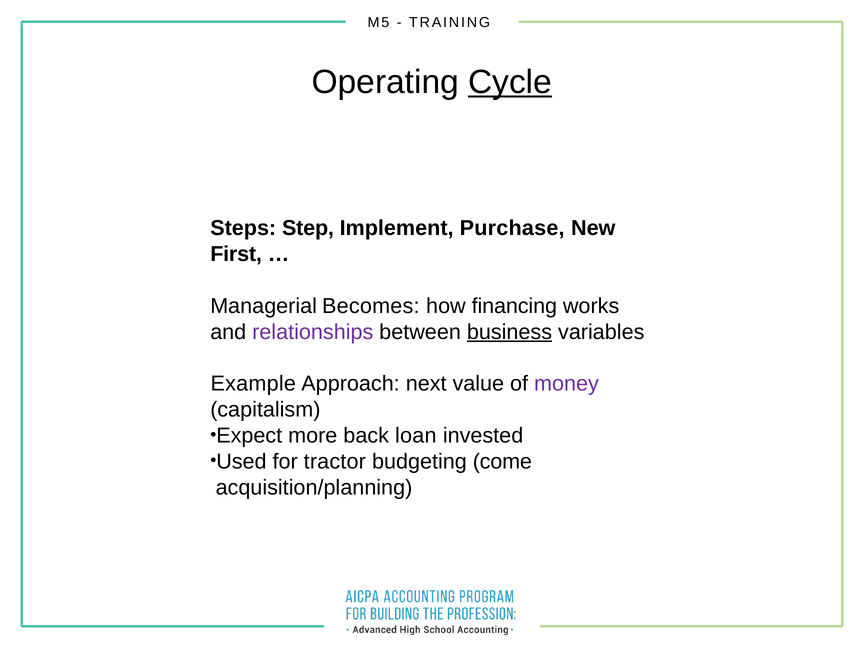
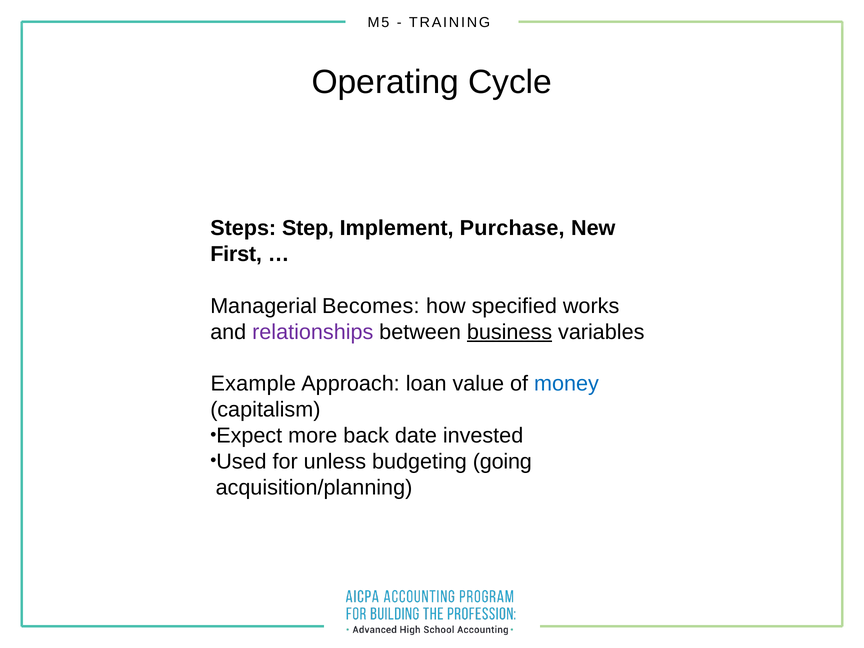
Cycle underline: present -> none
financing: financing -> specified
next: next -> loan
money colour: purple -> blue
loan: loan -> date
tractor: tractor -> unless
come: come -> going
